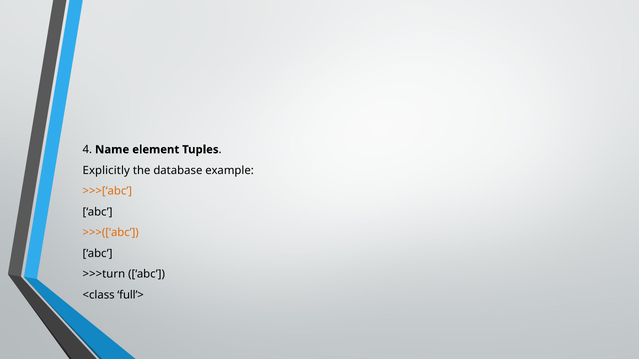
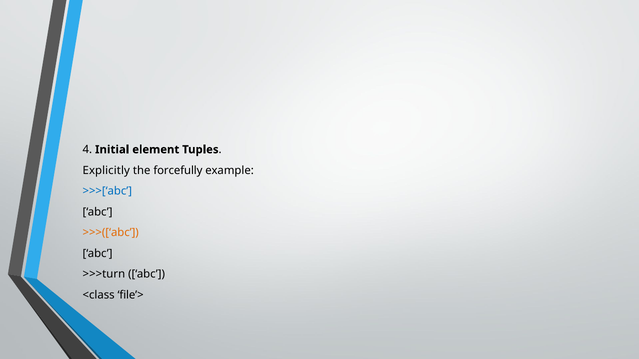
Name: Name -> Initial
database: database -> forcefully
>>>[‘abc colour: orange -> blue
full’>: full’> -> file’>
